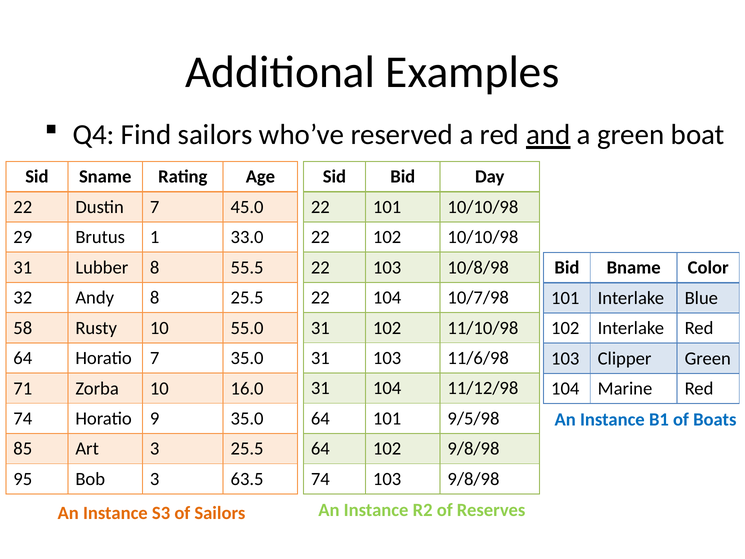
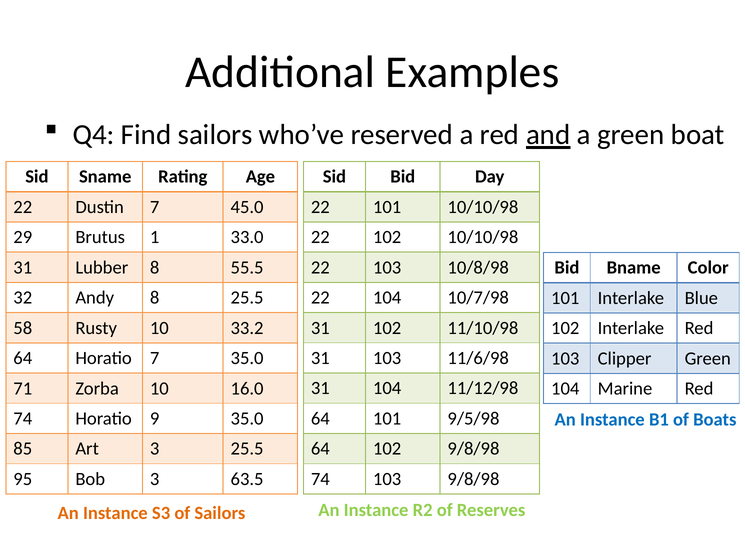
55.0: 55.0 -> 33.2
